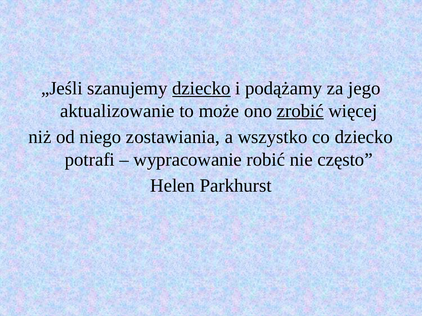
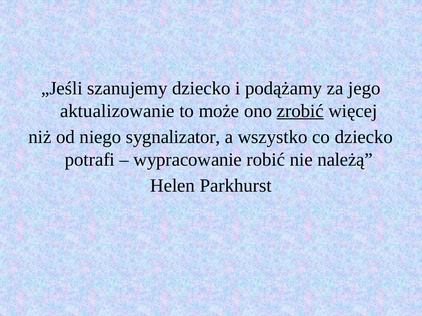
dziecko at (201, 89) underline: present -> none
zostawiania: zostawiania -> sygnalizator
często: często -> należą
